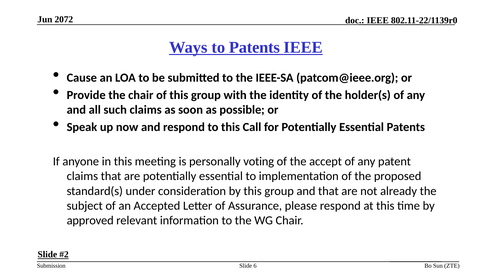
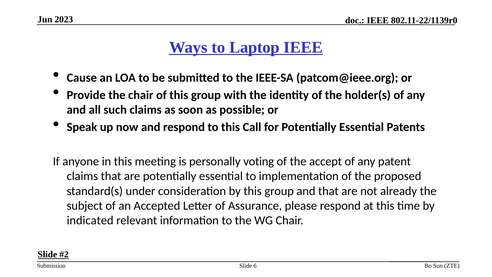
2072: 2072 -> 2023
to Patents: Patents -> Laptop
approved: approved -> indicated
